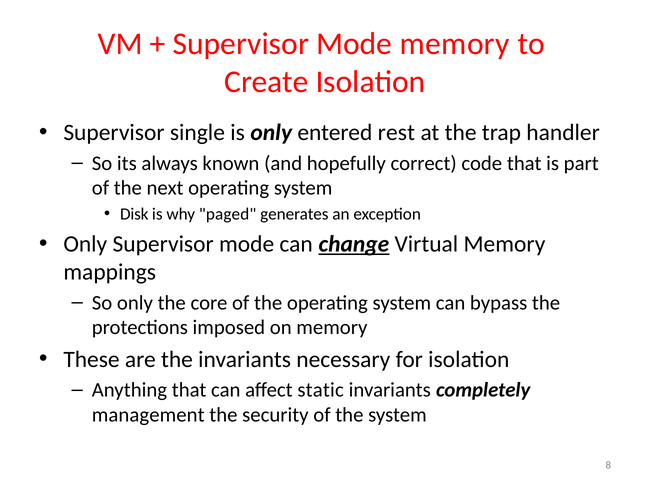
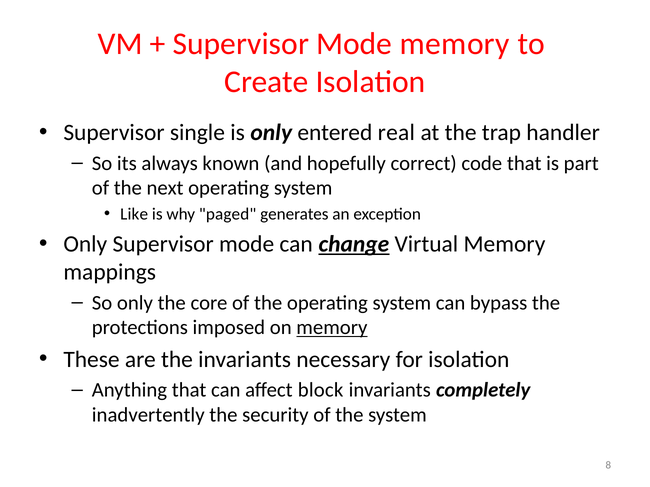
rest: rest -> real
Disk: Disk -> Like
memory at (332, 328) underline: none -> present
static: static -> block
management: management -> inadvertently
